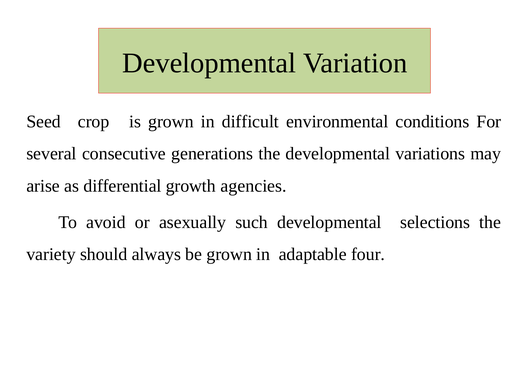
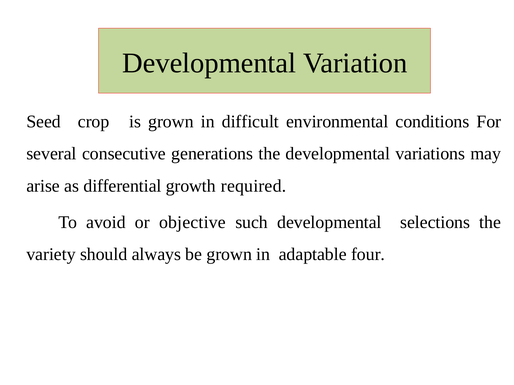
agencies: agencies -> required
asexually: asexually -> objective
